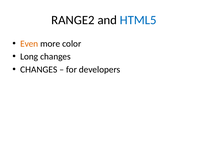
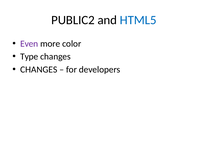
RANGE2: RANGE2 -> PUBLIC2
Even colour: orange -> purple
Long: Long -> Type
